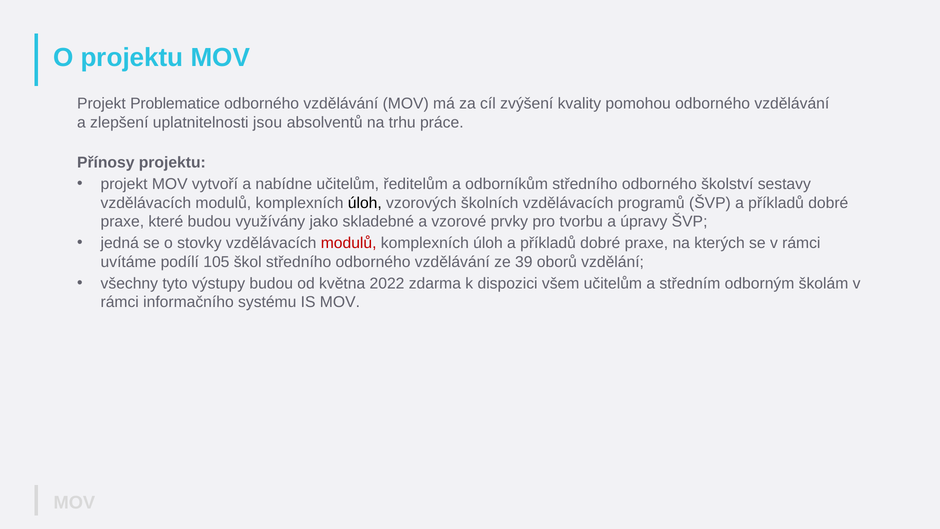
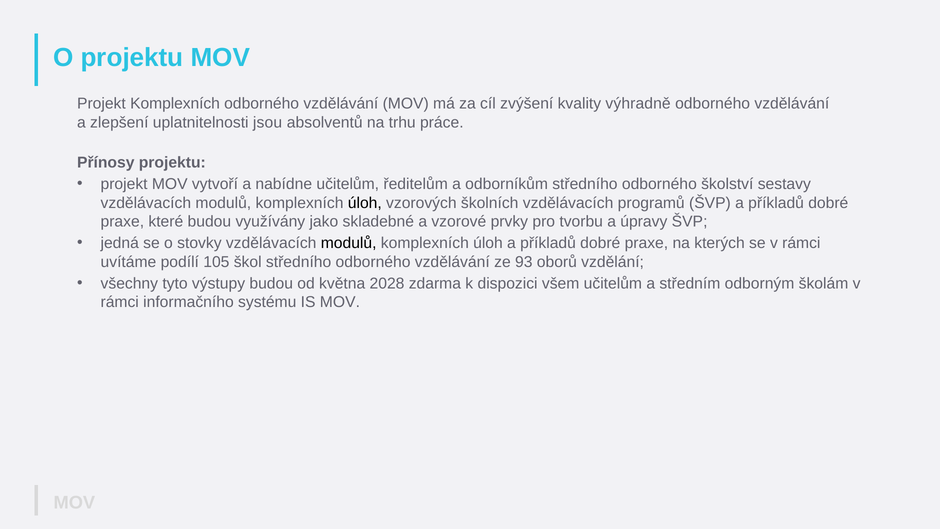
Projekt Problematice: Problematice -> Komplexních
pomohou: pomohou -> výhradně
modulů at (349, 243) colour: red -> black
39: 39 -> 93
2022: 2022 -> 2028
